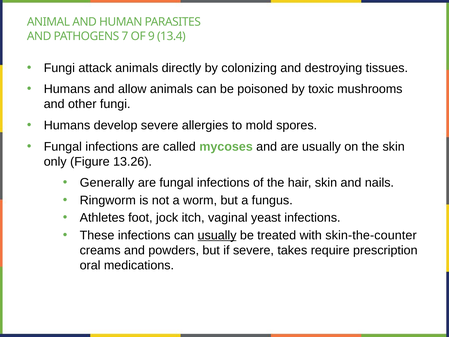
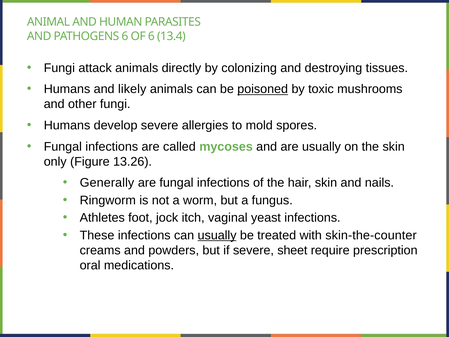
PATHOGENS 7: 7 -> 6
OF 9: 9 -> 6
allow: allow -> likely
poisoned underline: none -> present
takes: takes -> sheet
